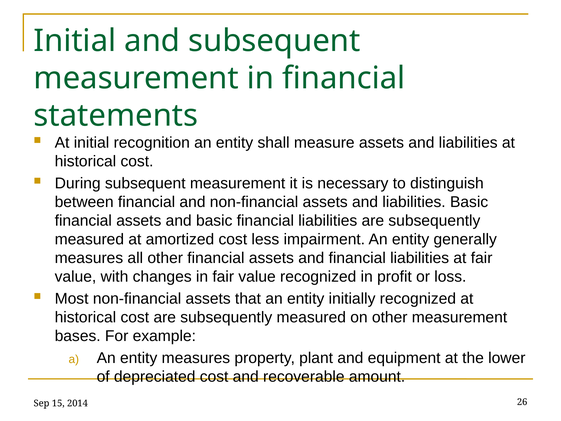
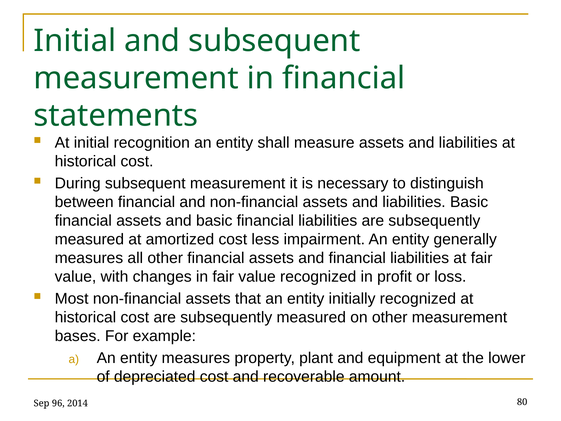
15: 15 -> 96
26: 26 -> 80
